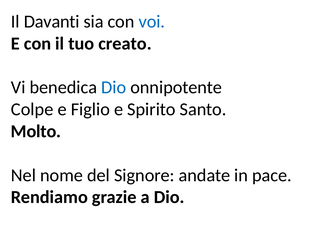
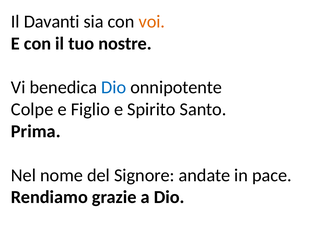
voi colour: blue -> orange
creato: creato -> nostre
Molto: Molto -> Prima
